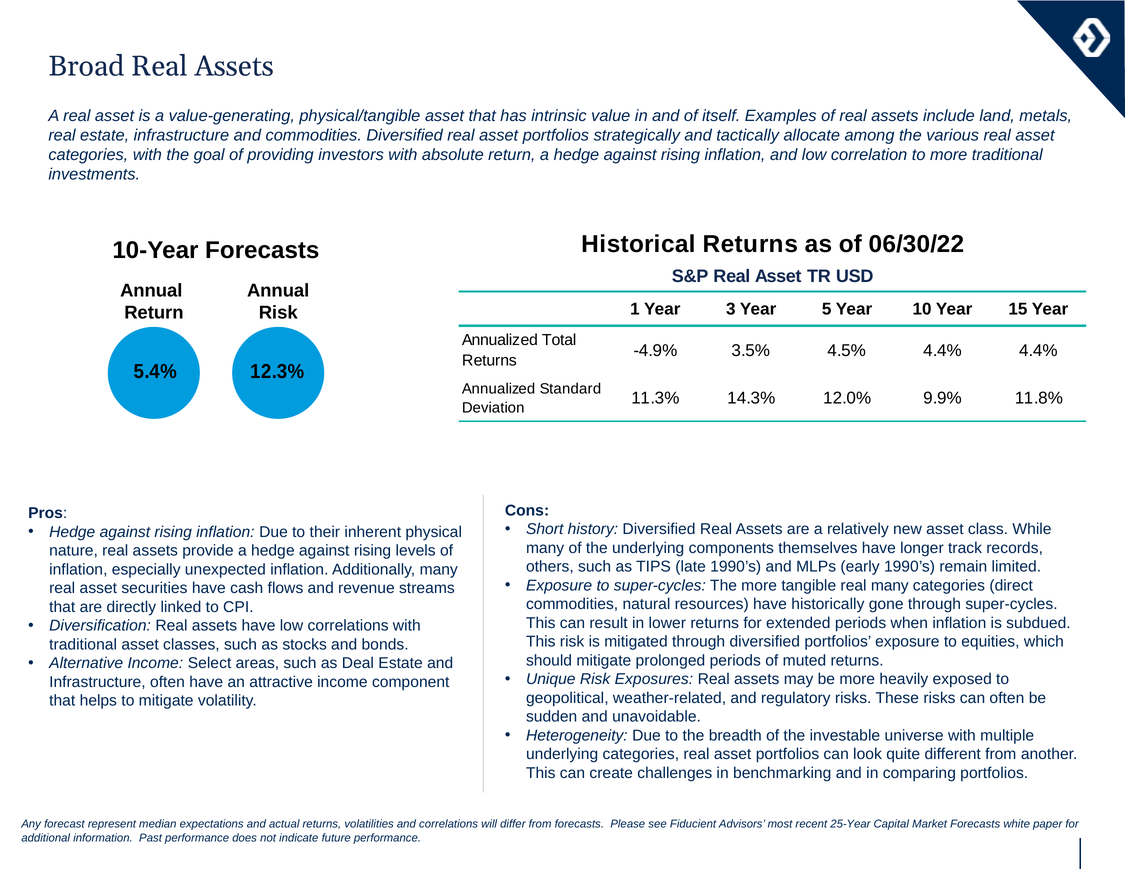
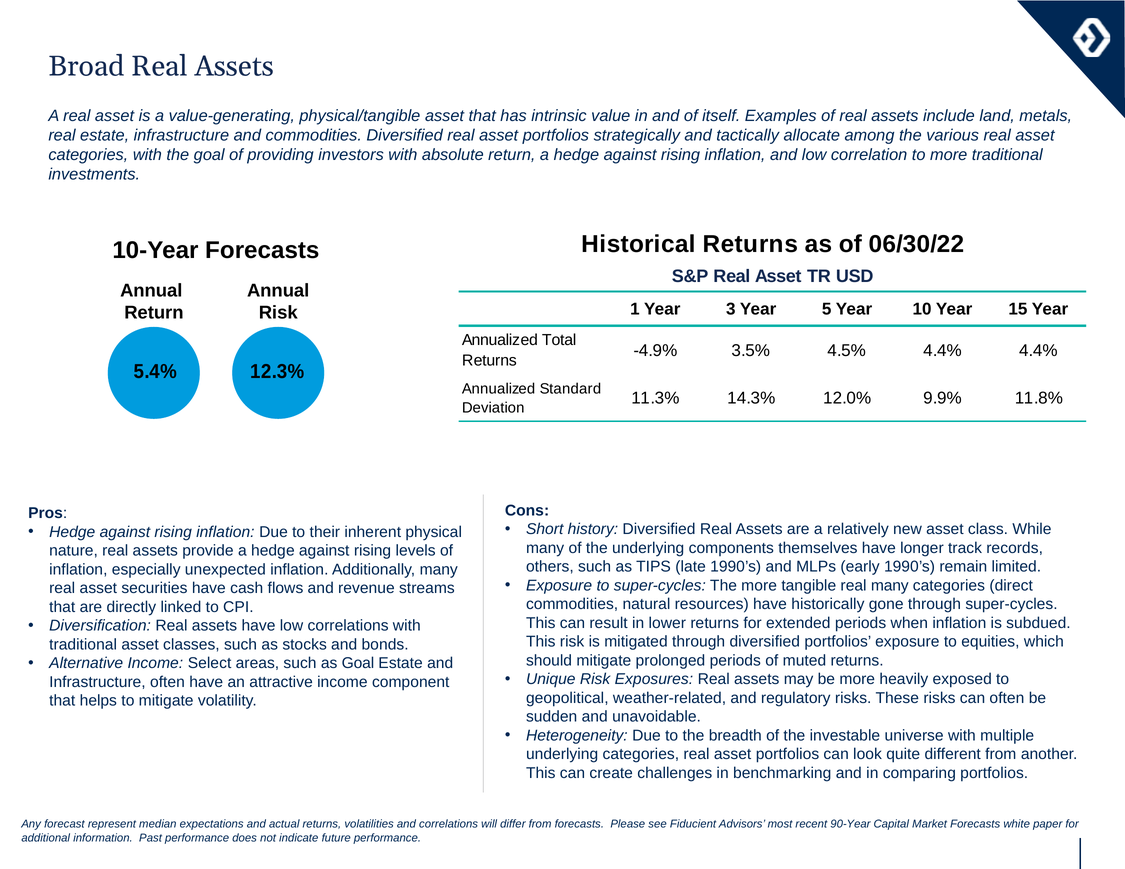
as Deal: Deal -> Goal
25-Year: 25-Year -> 90-Year
